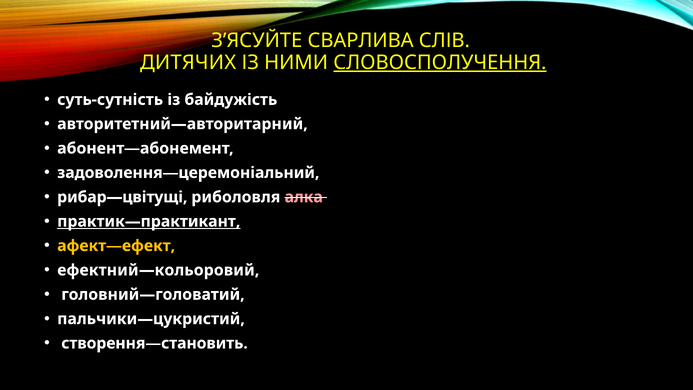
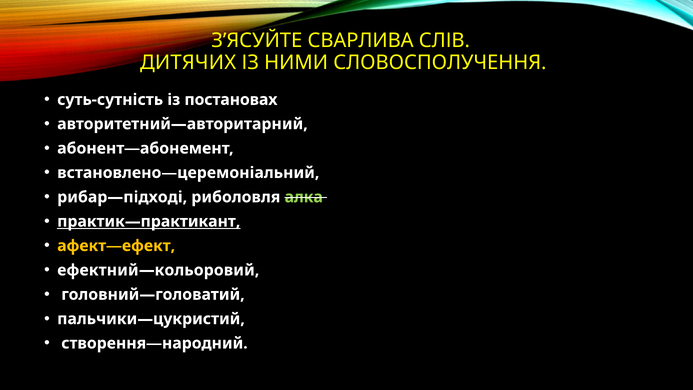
СЛОВОСПОЛУЧЕННЯ underline: present -> none
байдужість: байдужість -> постановах
задоволення—церемоніальний: задоволення—церемоніальний -> встановлено—церемоніальний
рибар—цвітущі: рибар—цвітущі -> рибар—підході
алка colour: pink -> light green
створення—становить: створення—становить -> створення—народний
